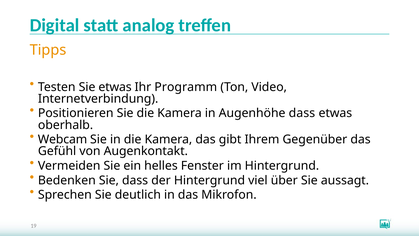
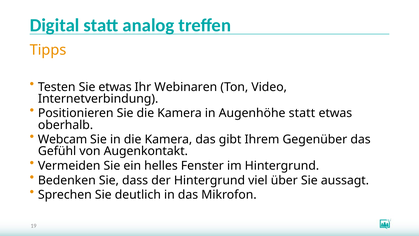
Programm: Programm -> Webinaren
Augenhöhe dass: dass -> statt
